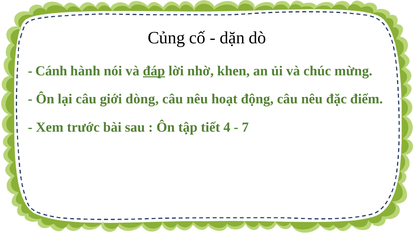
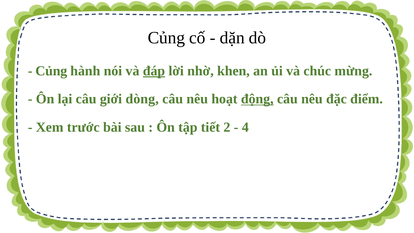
Cánh at (51, 71): Cánh -> Củng
động underline: none -> present
4: 4 -> 2
7: 7 -> 4
